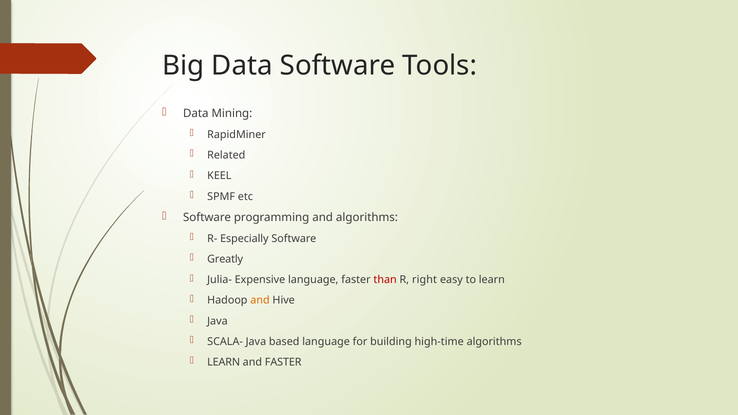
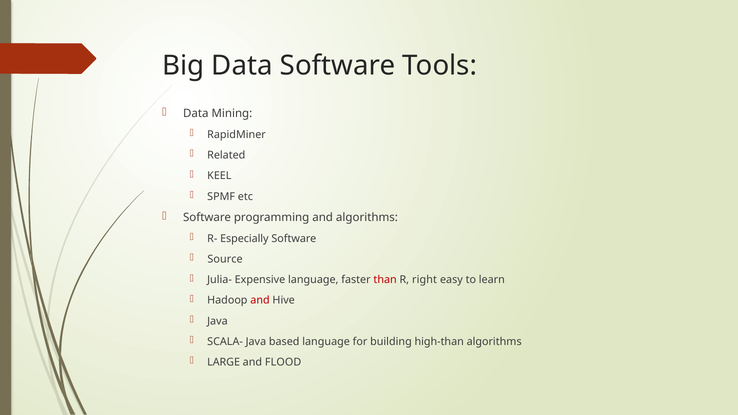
Greatly: Greatly -> Source
and at (260, 300) colour: orange -> red
high-time: high-time -> high-than
LEARN at (224, 362): LEARN -> LARGE
and FASTER: FASTER -> FLOOD
